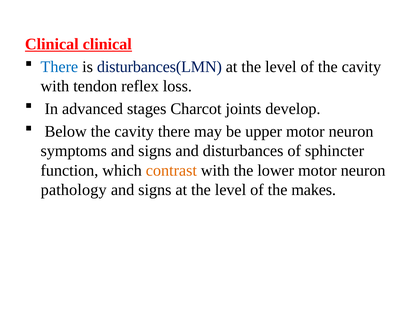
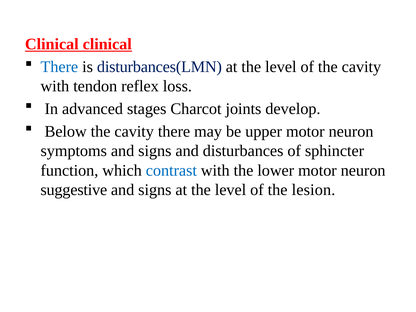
contrast colour: orange -> blue
pathology: pathology -> suggestive
makes: makes -> lesion
